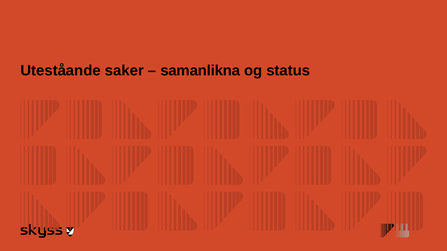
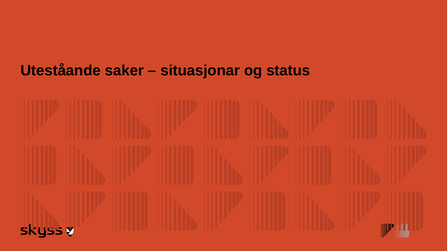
samanlikna: samanlikna -> situasjonar
